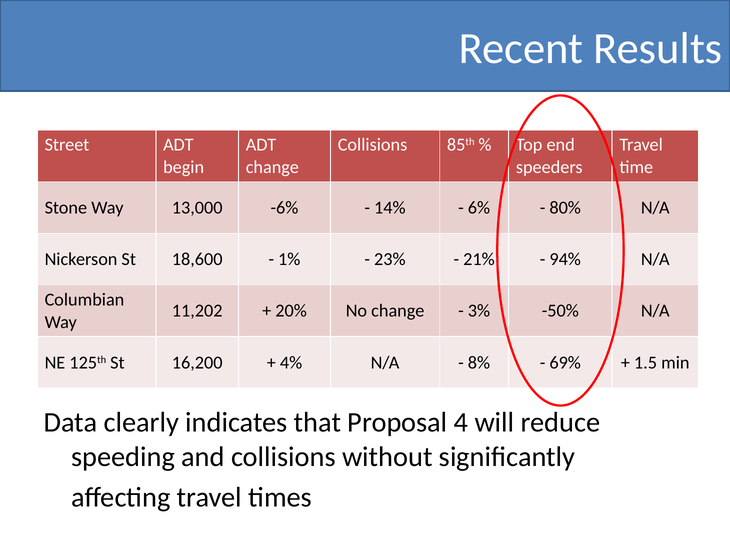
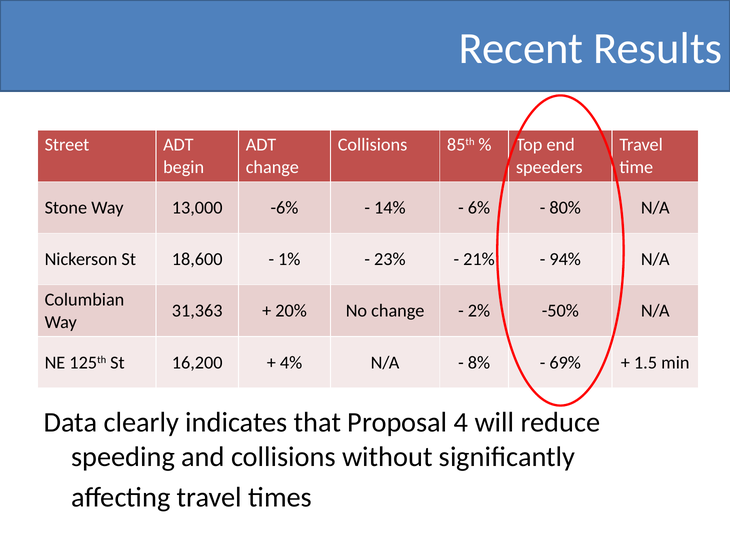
11,202: 11,202 -> 31,363
3%: 3% -> 2%
